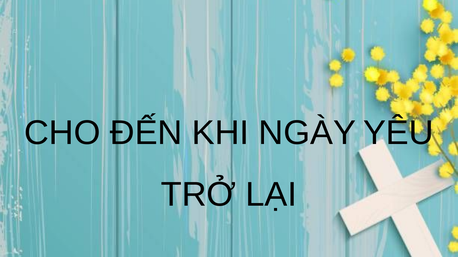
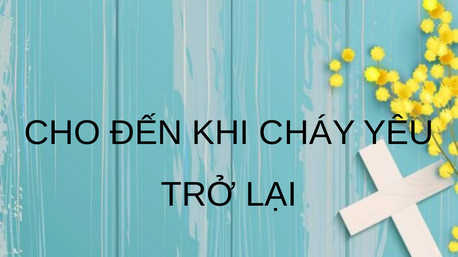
NGÀY: NGÀY -> CHÁY
